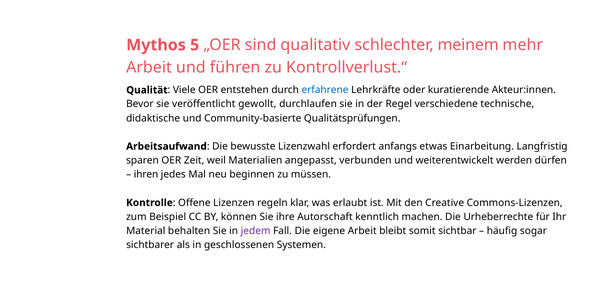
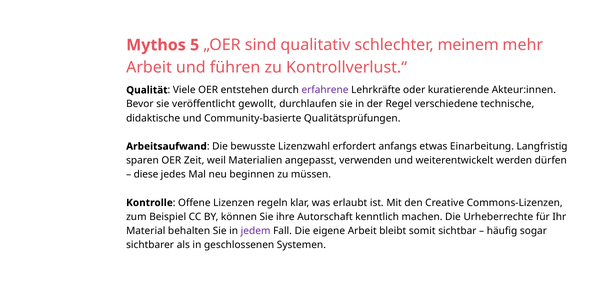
erfahrene colour: blue -> purple
verbunden: verbunden -> verwenden
ihren: ihren -> diese
